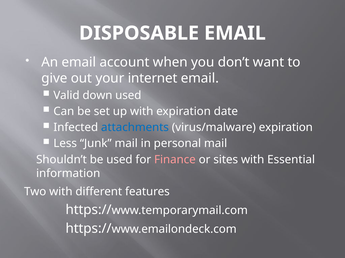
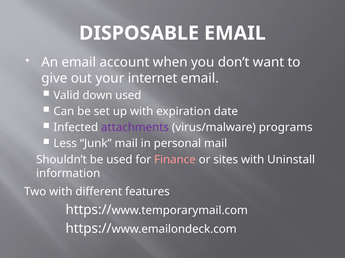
attachments colour: blue -> purple
virus/malware expiration: expiration -> programs
Essential: Essential -> Uninstall
